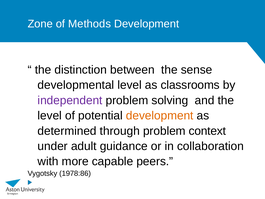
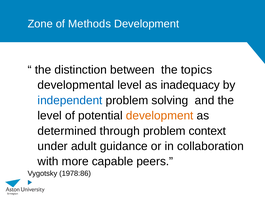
sense: sense -> topics
classrooms: classrooms -> inadequacy
independent colour: purple -> blue
